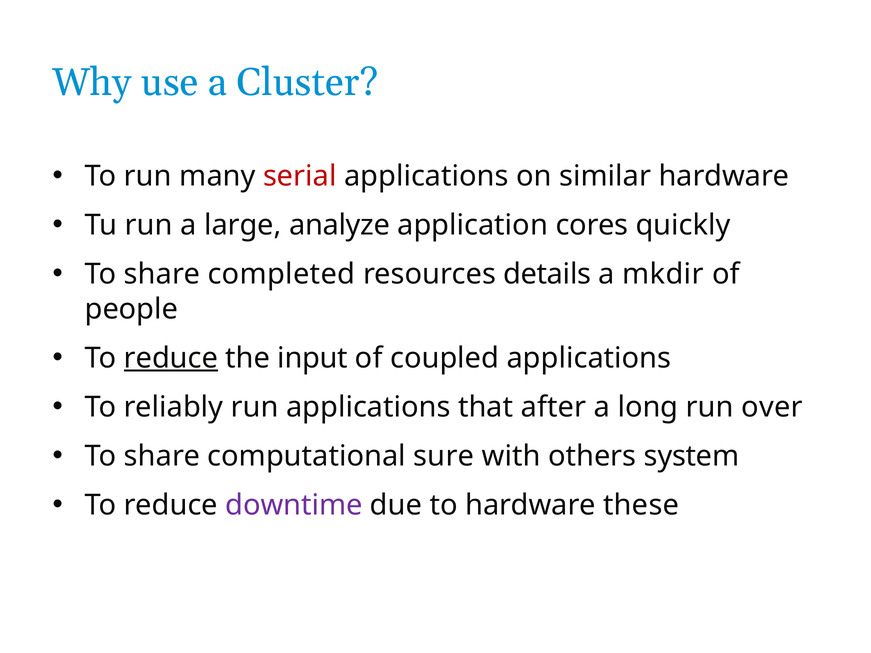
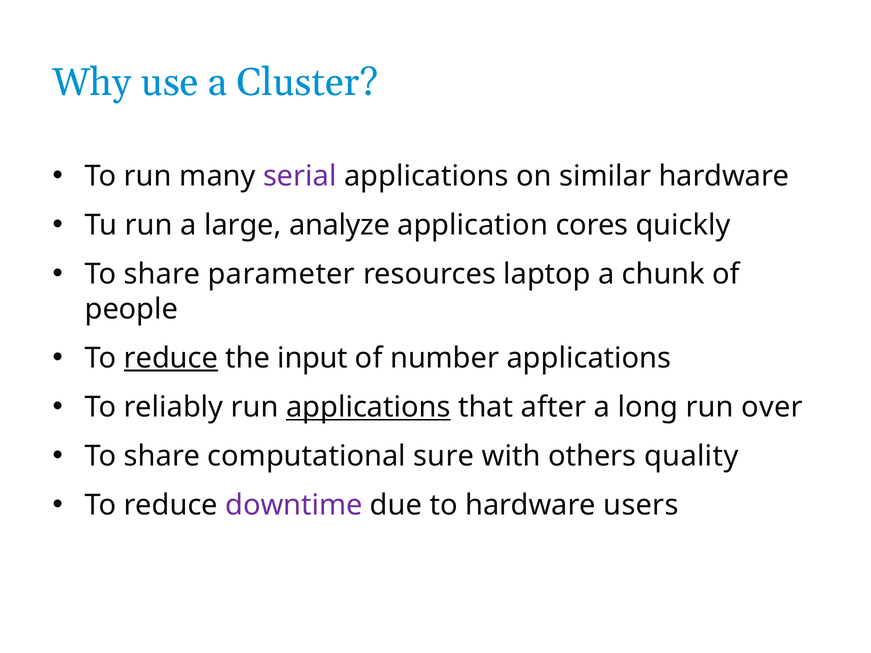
serial colour: red -> purple
completed: completed -> parameter
details: details -> laptop
mkdir: mkdir -> chunk
coupled: coupled -> number
applications at (368, 407) underline: none -> present
system: system -> quality
these: these -> users
